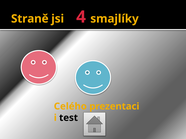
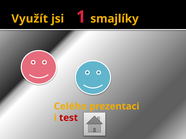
Straně: Straně -> Využít
4: 4 -> 1
test colour: black -> red
